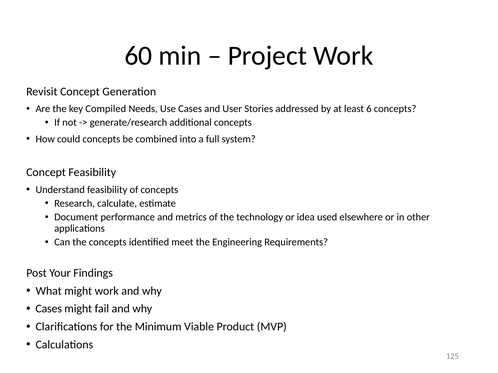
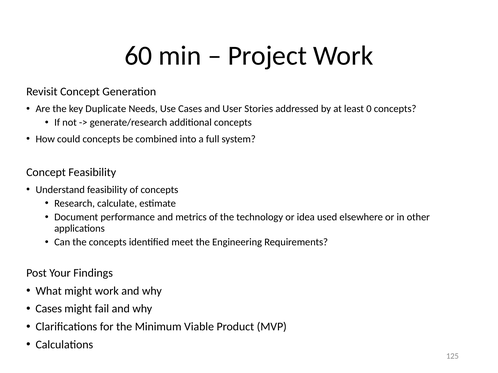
Compiled: Compiled -> Duplicate
6: 6 -> 0
